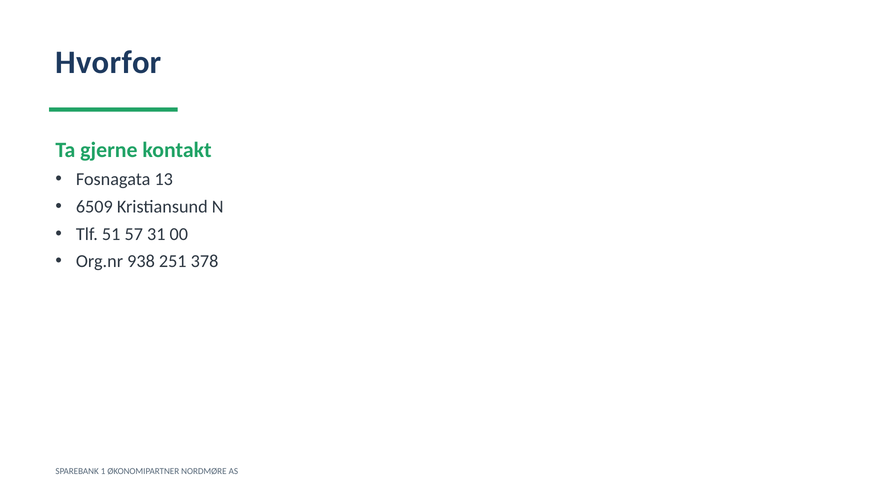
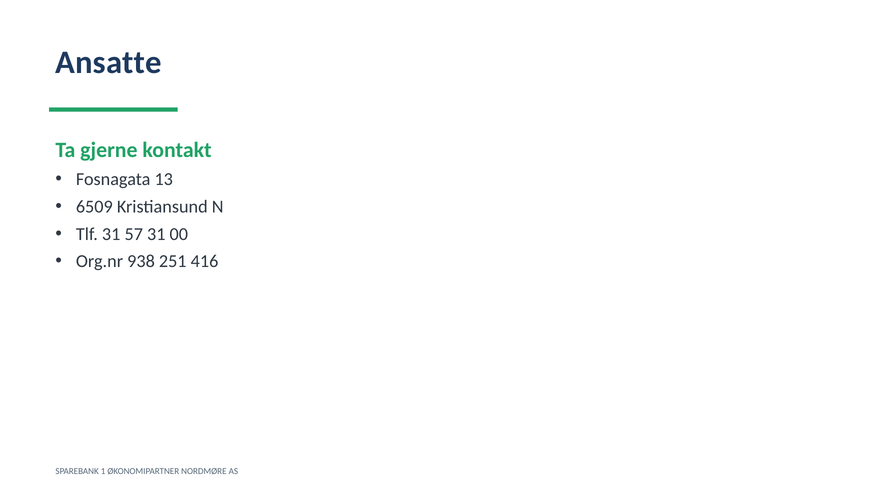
Hvorfor: Hvorfor -> Ansatte
Tlf 51: 51 -> 31
378: 378 -> 416
